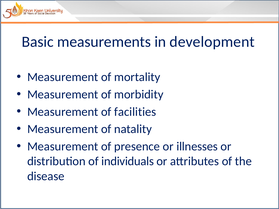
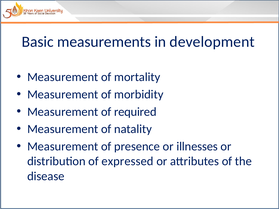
facilities: facilities -> required
individuals: individuals -> expressed
